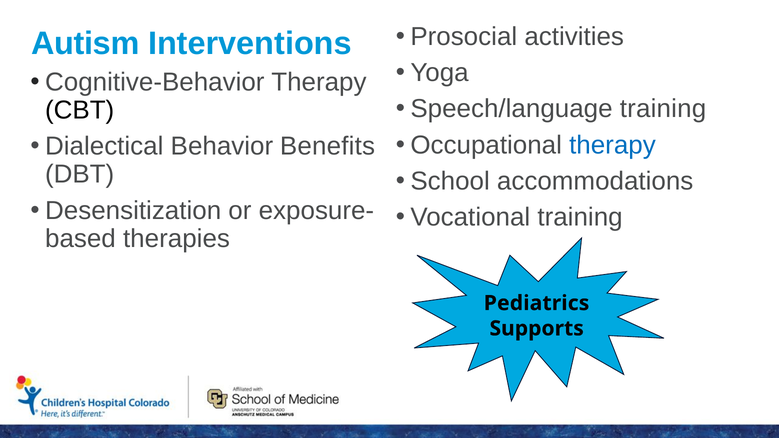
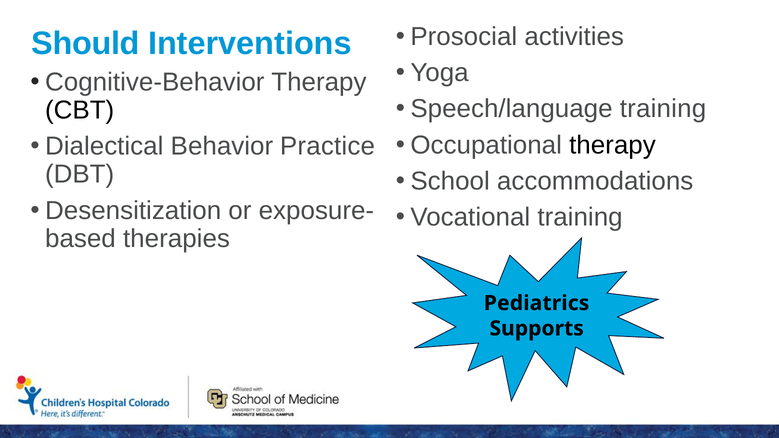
Autism: Autism -> Should
therapy at (612, 145) colour: blue -> black
Benefits: Benefits -> Practice
